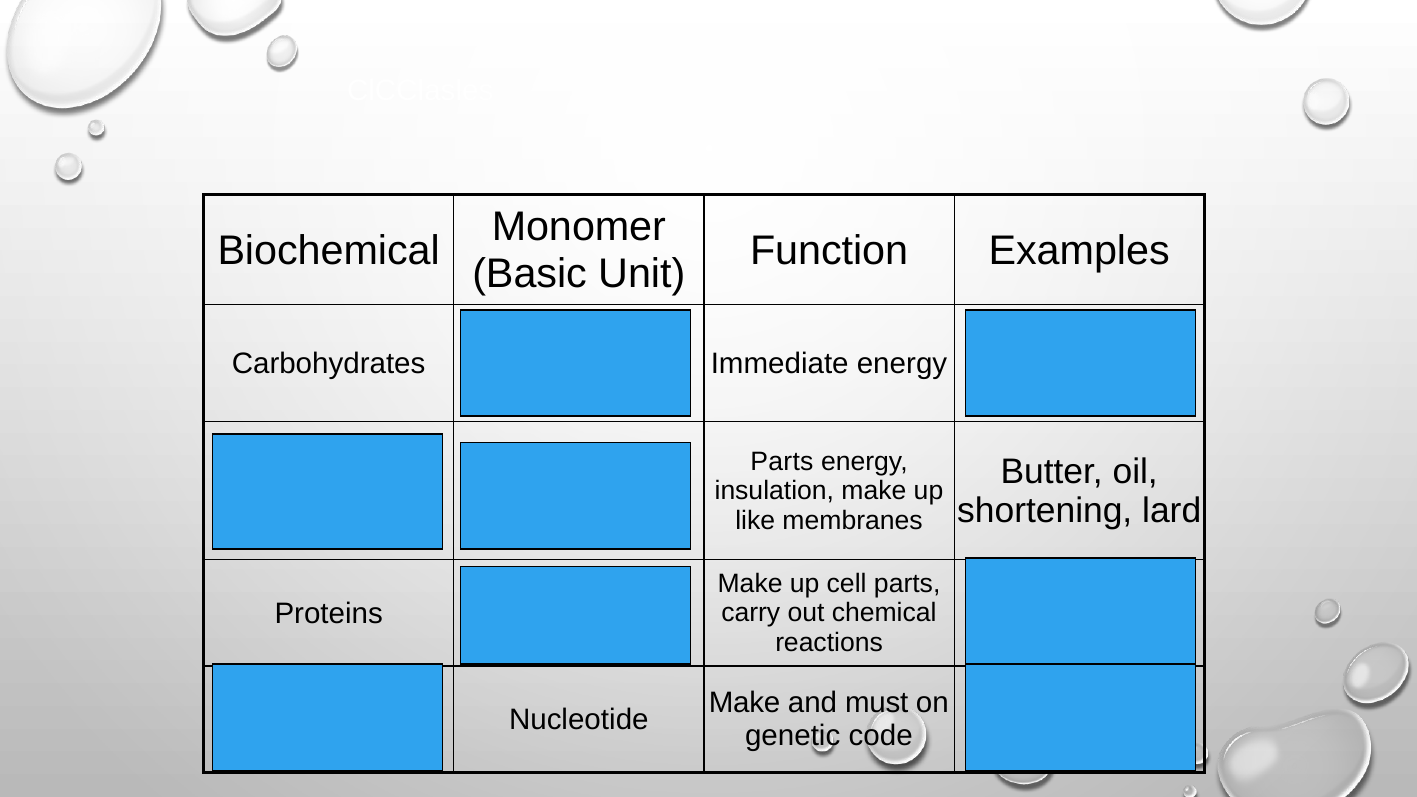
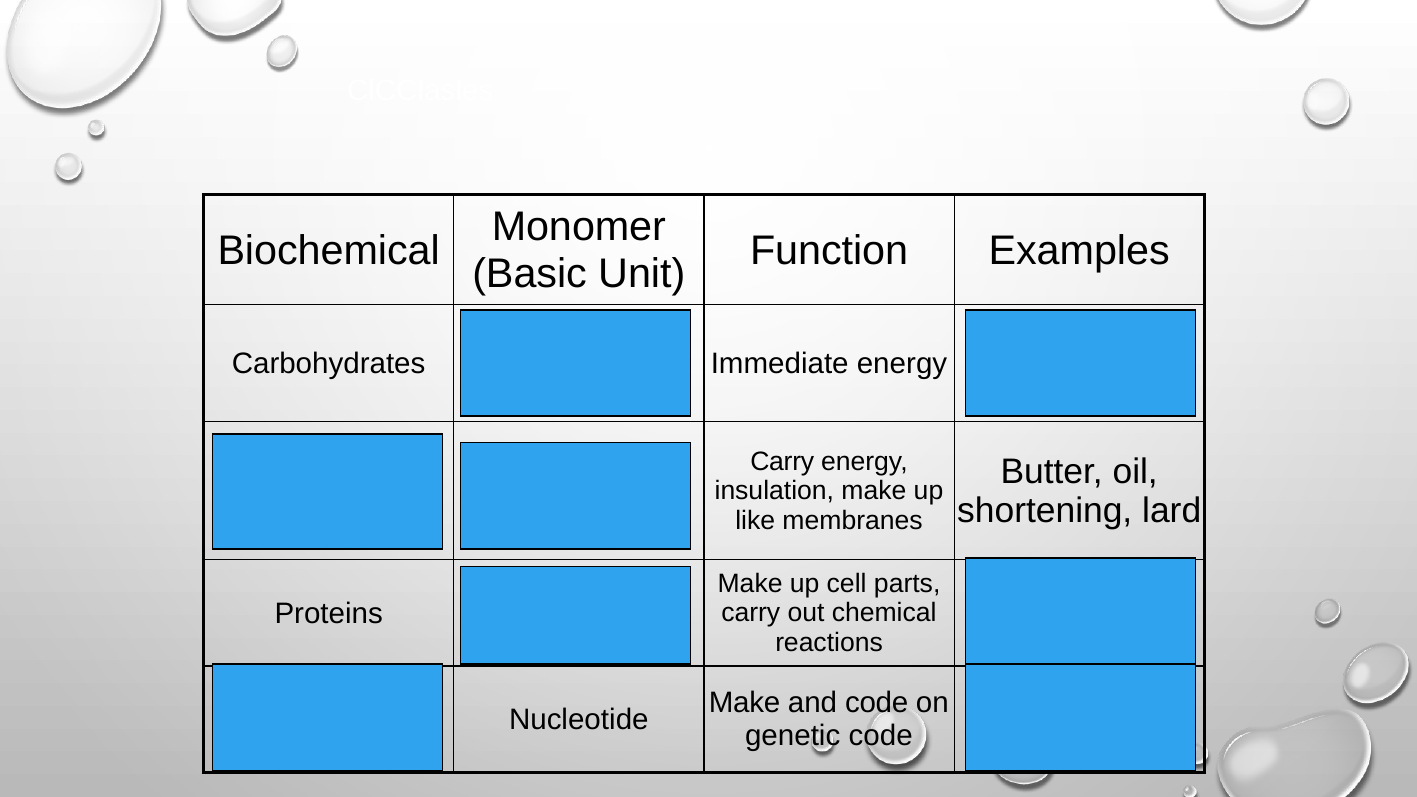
Parts at (782, 461): Parts -> Carry
and must: must -> code
